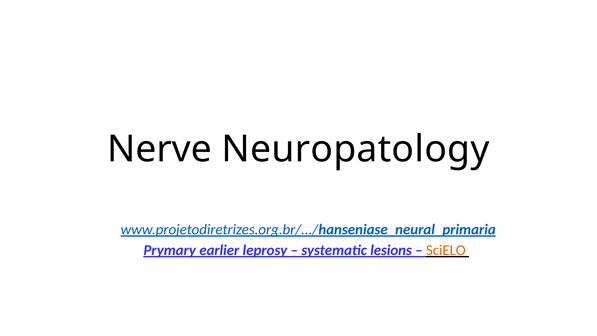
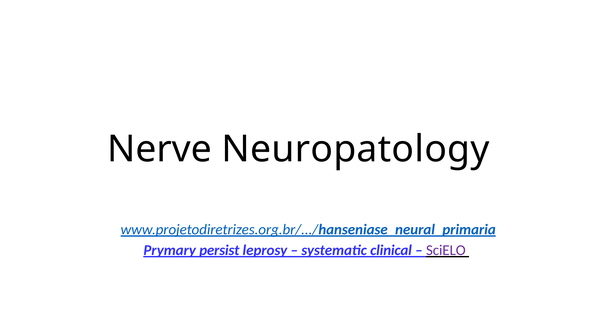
earlier: earlier -> persist
lesions: lesions -> clinical
SciELO colour: orange -> purple
